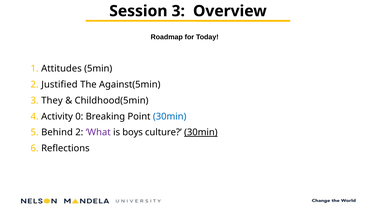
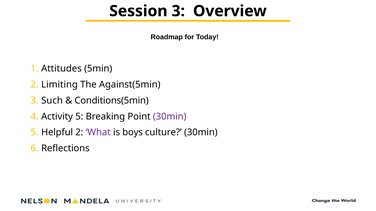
Justified: Justified -> Limiting
They: They -> Such
Childhood(5min: Childhood(5min -> Conditions(5min
Activity 0: 0 -> 5
30min at (170, 117) colour: blue -> purple
Behind: Behind -> Helpful
30min at (201, 133) underline: present -> none
